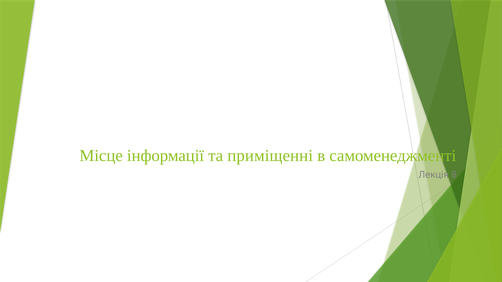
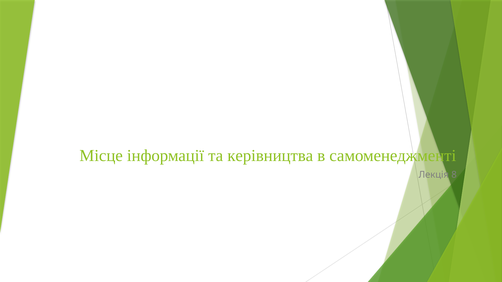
приміщенні: приміщенні -> керівництва
